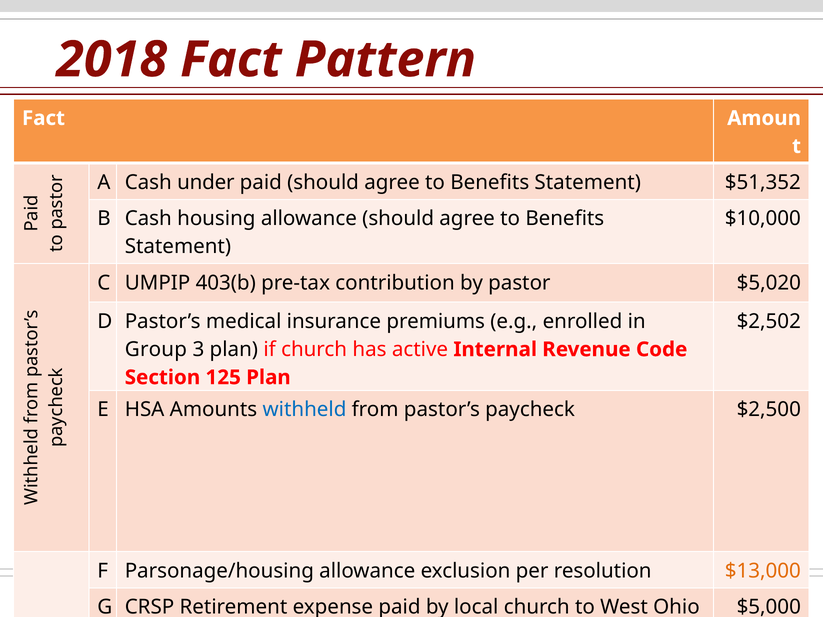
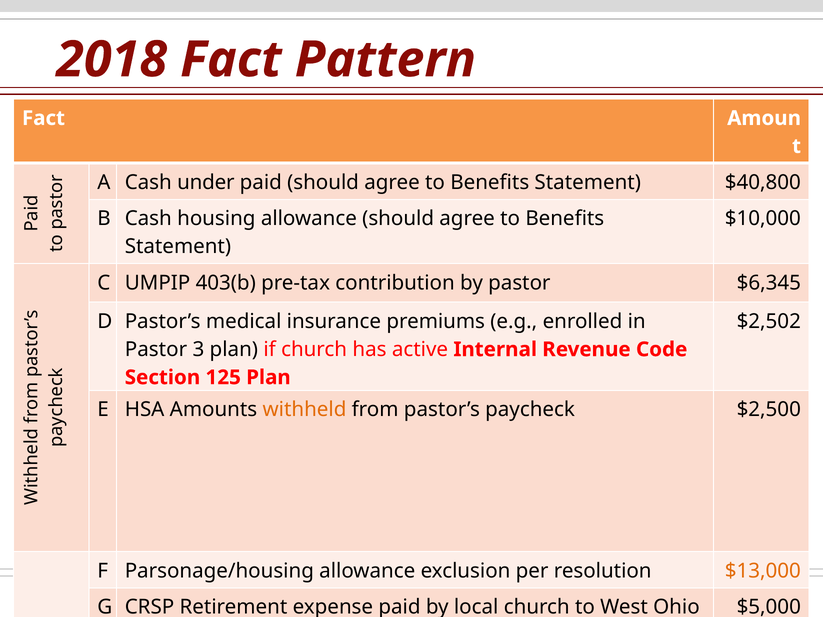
$51,352: $51,352 -> $40,800
$5,020: $5,020 -> $6,345
Group at (156, 350): Group -> Pastor
withheld colour: blue -> orange
